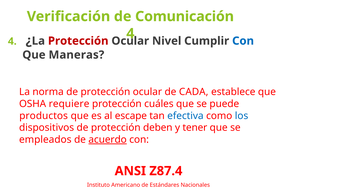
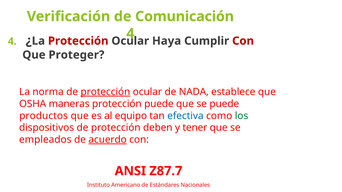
Nivel: Nivel -> Haya
Con at (243, 41) colour: blue -> red
Maneras: Maneras -> Proteger
protección at (105, 92) underline: none -> present
CADA: CADA -> NADA
requiere: requiere -> maneras
protección cuáles: cuáles -> puede
escape: escape -> equipo
los colour: blue -> green
Z87.4: Z87.4 -> Z87.7
